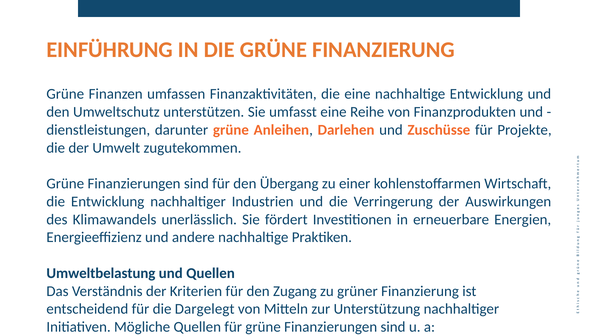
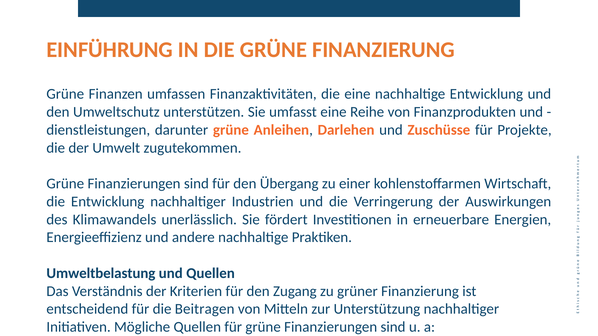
Dargelegt: Dargelegt -> Beitragen
